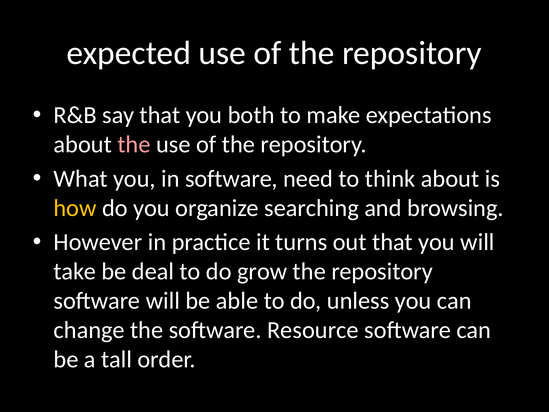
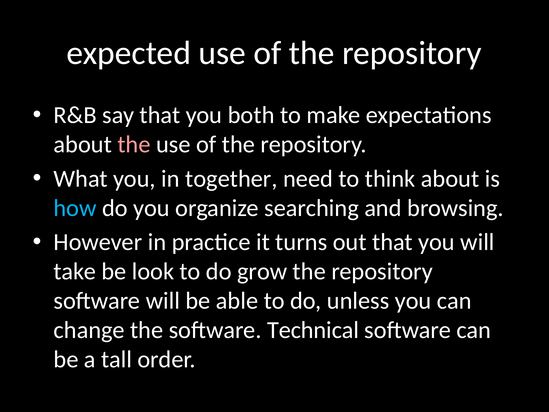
in software: software -> together
how colour: yellow -> light blue
deal: deal -> look
Resource: Resource -> Technical
